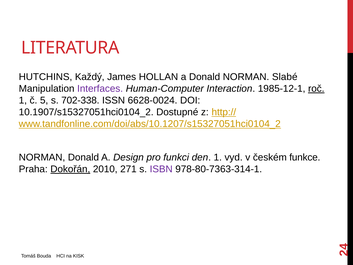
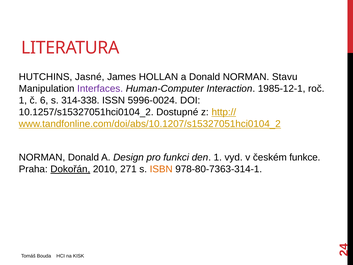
Každý: Každý -> Jasné
Slabé: Slabé -> Stavu
roč underline: present -> none
5: 5 -> 6
702-338: 702-338 -> 314-338
6628-0024: 6628-0024 -> 5996-0024
10.1907/s15327051hci0104_2: 10.1907/s15327051hci0104_2 -> 10.1257/s15327051hci0104_2
ISBN colour: purple -> orange
